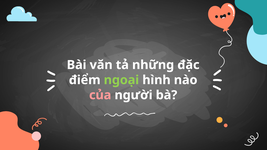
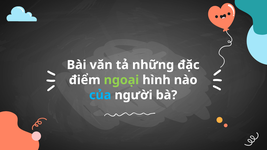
của colour: pink -> light blue
